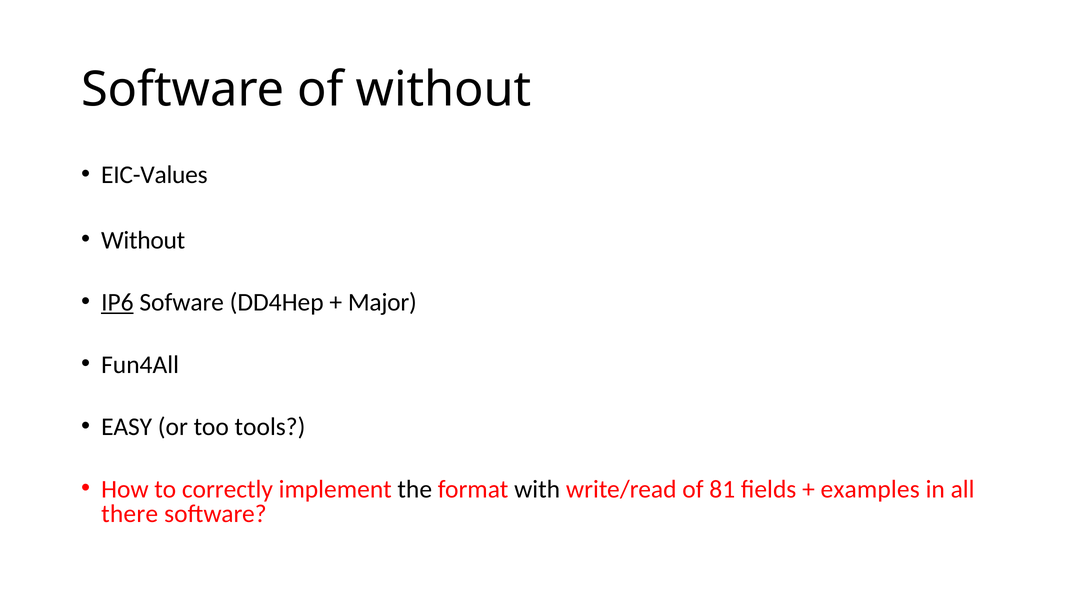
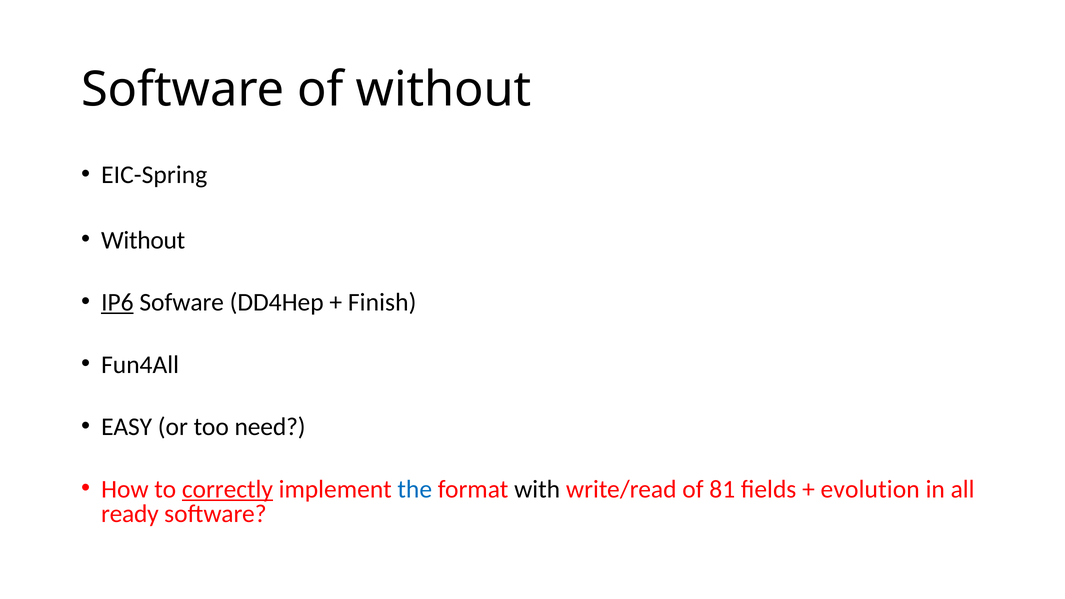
EIC-Values: EIC-Values -> EIC-Spring
Major: Major -> Finish
tools: tools -> need
correctly underline: none -> present
the colour: black -> blue
examples: examples -> evolution
there: there -> ready
